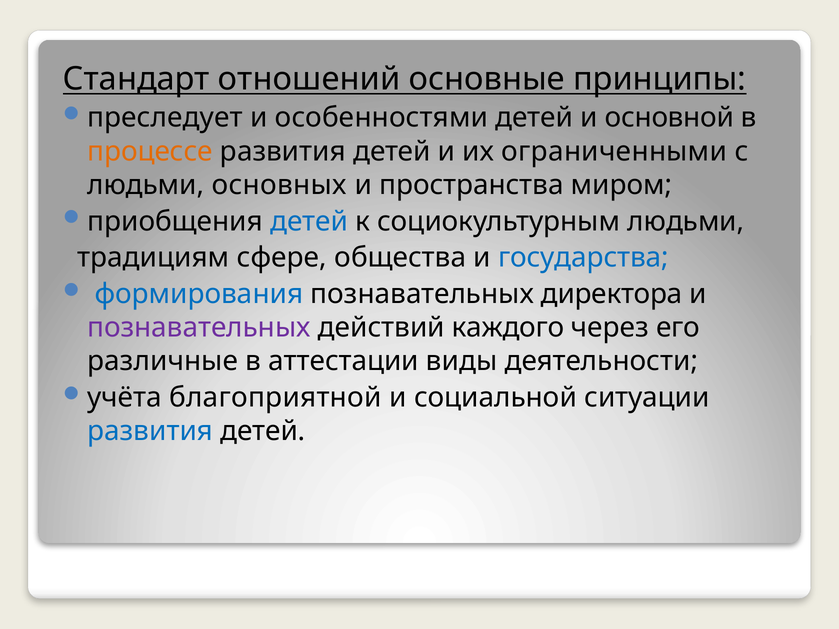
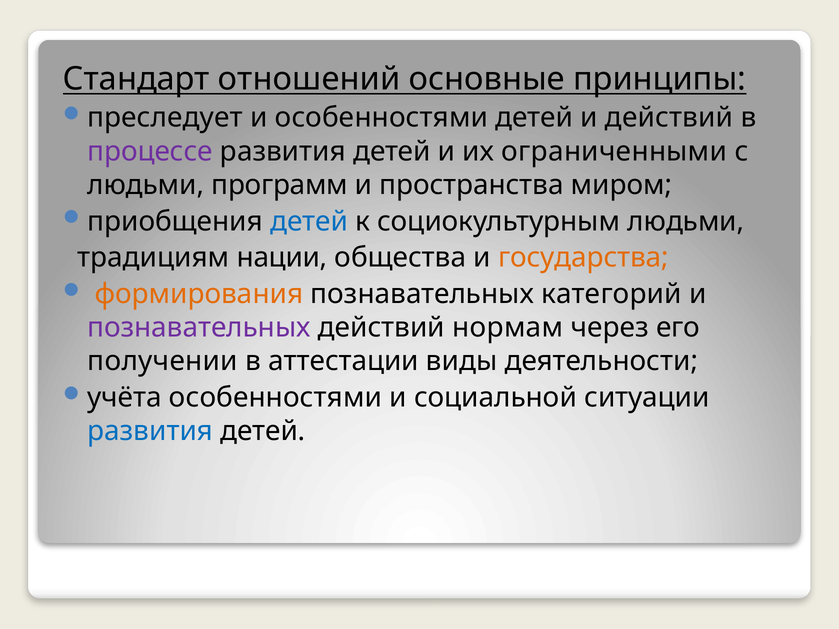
и основной: основной -> действий
процессе colour: orange -> purple
основных: основных -> программ
сфере: сфере -> нации
государства colour: blue -> orange
формирования colour: blue -> orange
директора: директора -> категорий
каждого: каждого -> нормам
различные: различные -> получении
учёта благоприятной: благоприятной -> особенностями
